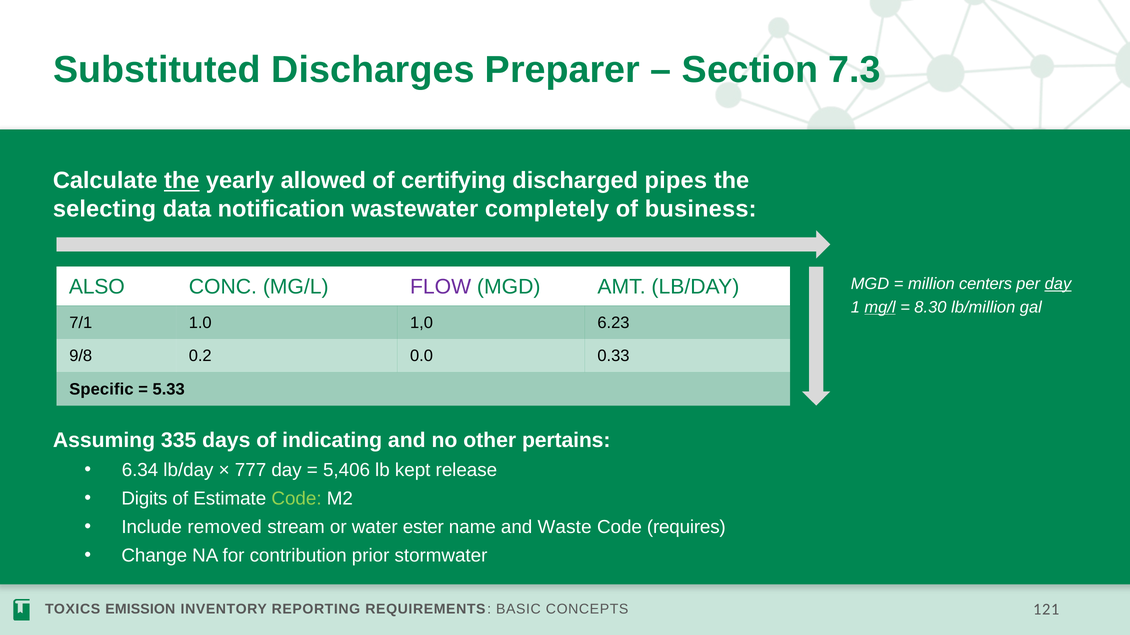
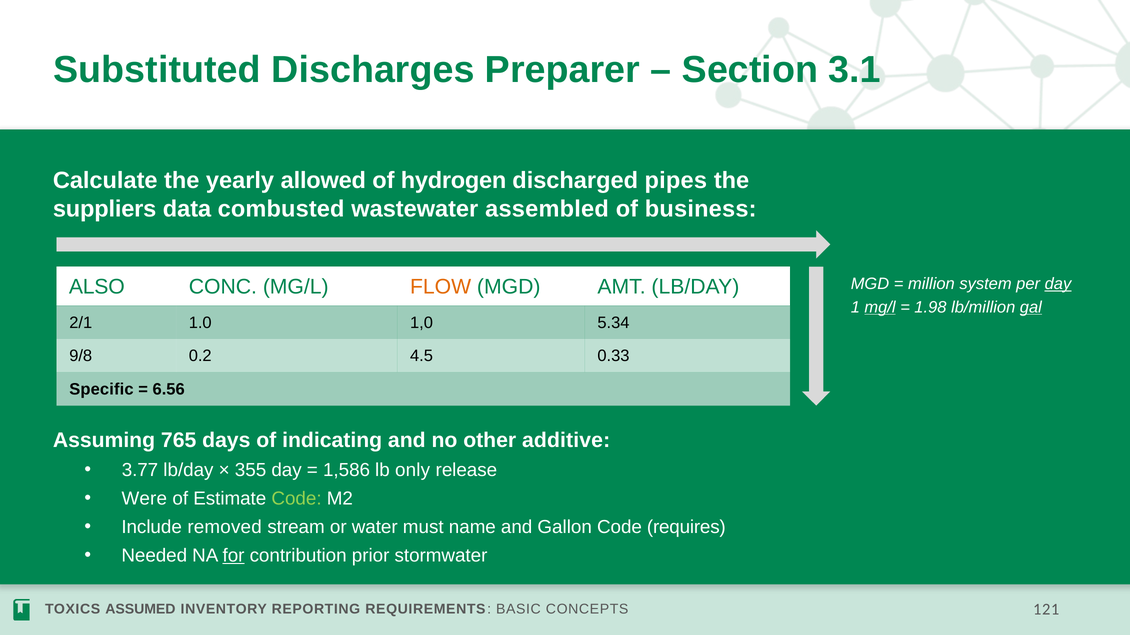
7.3: 7.3 -> 3.1
the at (182, 181) underline: present -> none
certifying: certifying -> hydrogen
selecting: selecting -> suppliers
notification: notification -> combusted
completely: completely -> assembled
centers: centers -> system
FLOW colour: purple -> orange
8.30: 8.30 -> 1.98
gal underline: none -> present
7/1: 7/1 -> 2/1
6.23: 6.23 -> 5.34
0.0: 0.0 -> 4.5
5.33: 5.33 -> 6.56
335: 335 -> 765
pertains: pertains -> additive
6.34: 6.34 -> 3.77
777: 777 -> 355
5,406: 5,406 -> 1,586
kept: kept -> only
Digits: Digits -> Were
ester: ester -> must
Waste: Waste -> Gallon
Change: Change -> Needed
for underline: none -> present
EMISSION: EMISSION -> ASSUMED
